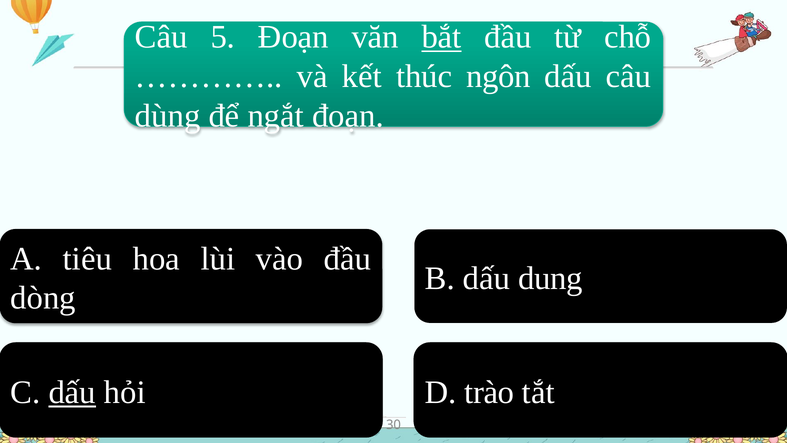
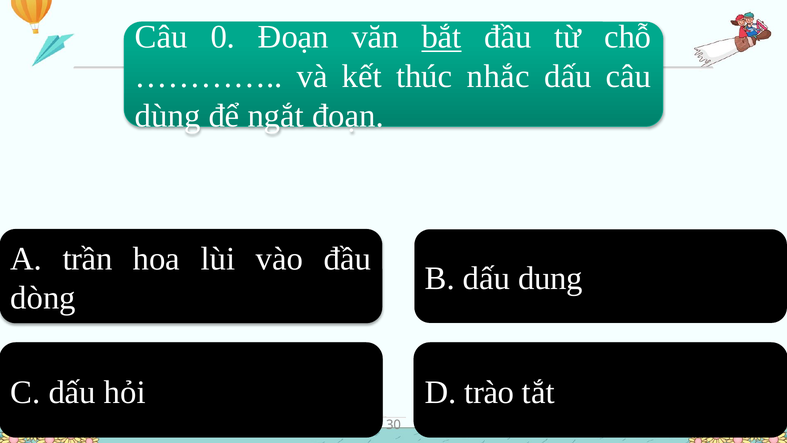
5: 5 -> 0
ngôn: ngôn -> nhắc
tiêu: tiêu -> trần
dấu at (72, 392) underline: present -> none
